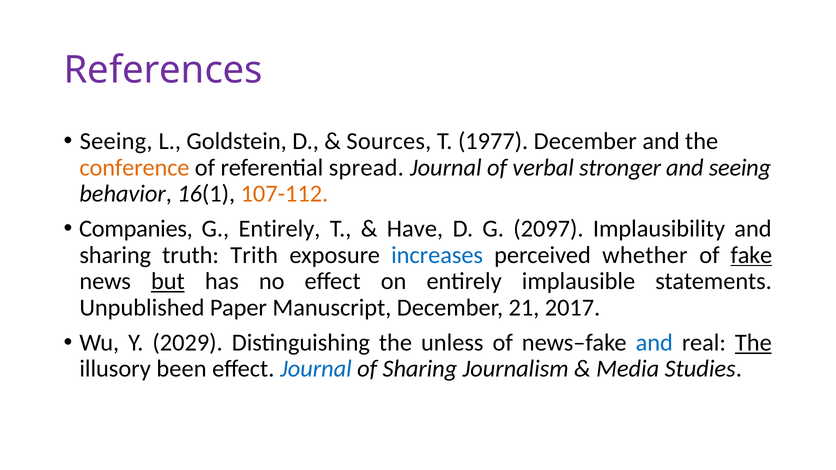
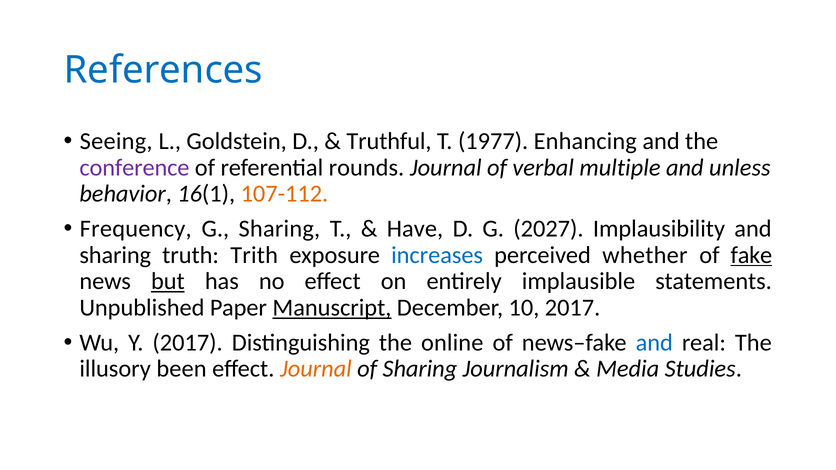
References colour: purple -> blue
Sources: Sources -> Truthful
1977 December: December -> Enhancing
conference colour: orange -> purple
spread: spread -> rounds
stronger: stronger -> multiple
and seeing: seeing -> unless
Companies: Companies -> Frequency
G Entirely: Entirely -> Sharing
2097: 2097 -> 2027
Manuscript underline: none -> present
21: 21 -> 10
Y 2029: 2029 -> 2017
unless: unless -> online
The at (753, 343) underline: present -> none
Journal at (316, 369) colour: blue -> orange
